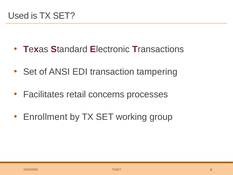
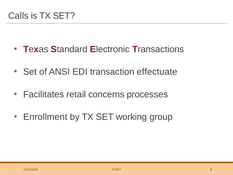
Used: Used -> Calls
tampering: tampering -> effectuate
